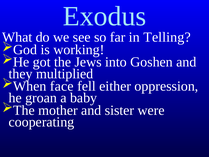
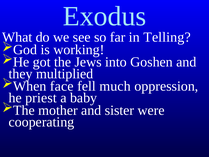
either: either -> much
groan: groan -> priest
